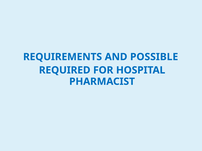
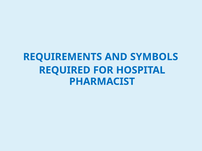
POSSIBLE: POSSIBLE -> SYMBOLS
